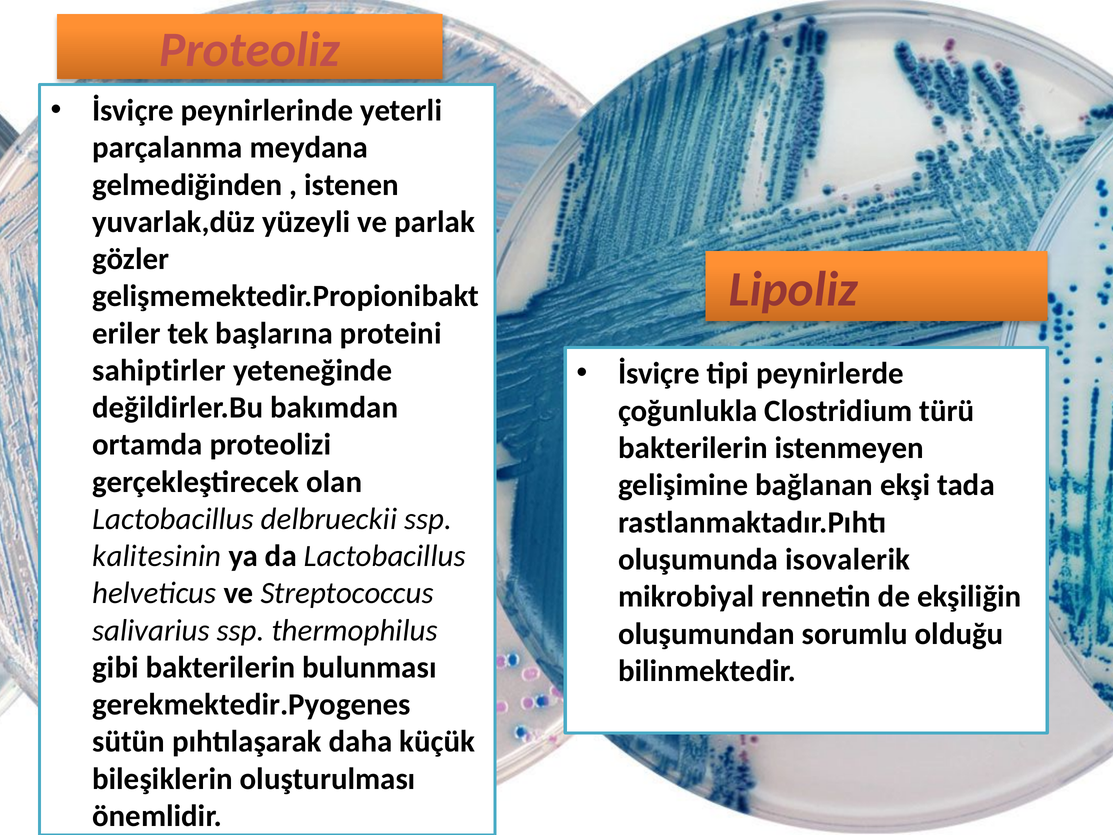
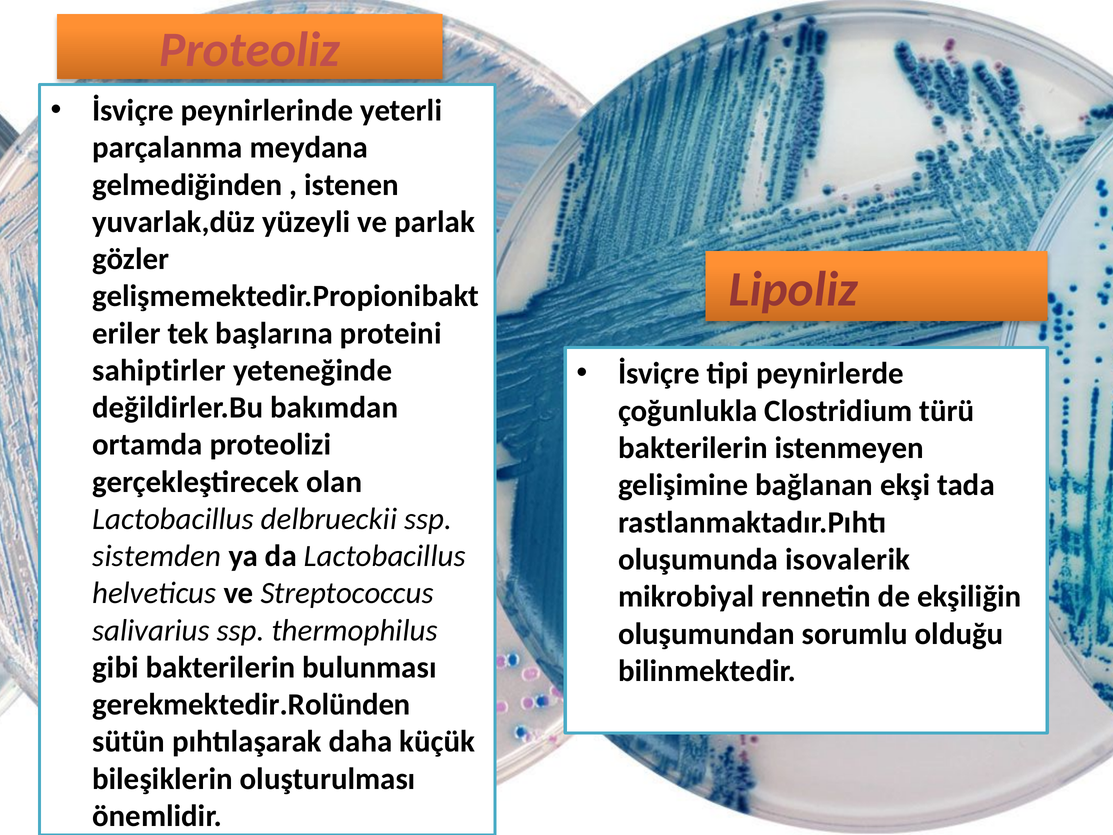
kalitesinin: kalitesinin -> sistemden
gerekmektedir.Pyogenes: gerekmektedir.Pyogenes -> gerekmektedir.Rolünden
